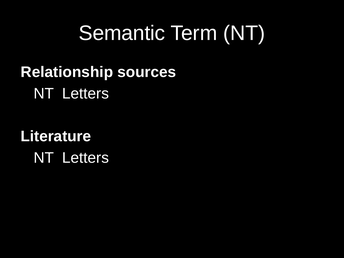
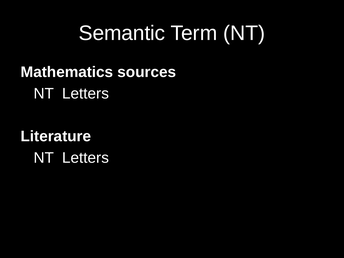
Relationship: Relationship -> Mathematics
